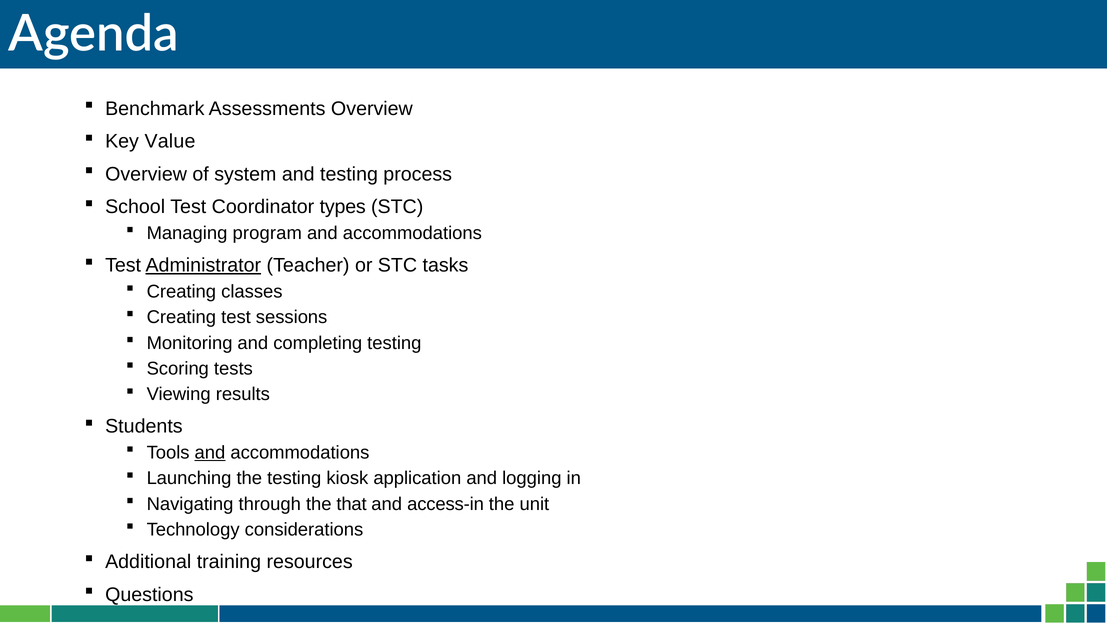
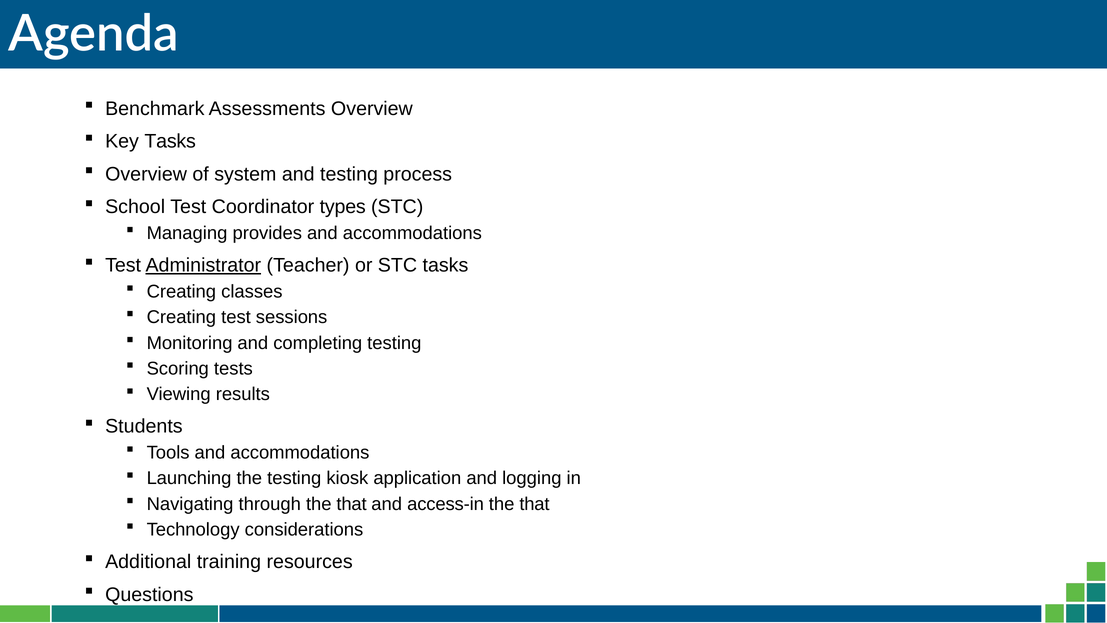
Key Value: Value -> Tasks
program: program -> provides
and at (210, 452) underline: present -> none
unit at (534, 504): unit -> that
